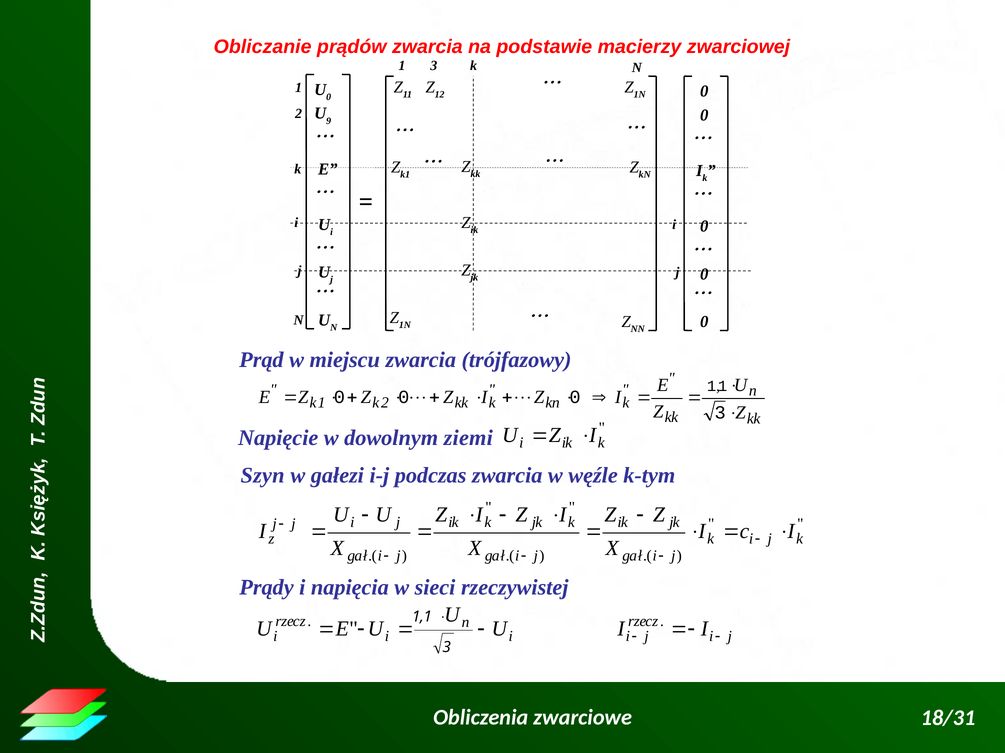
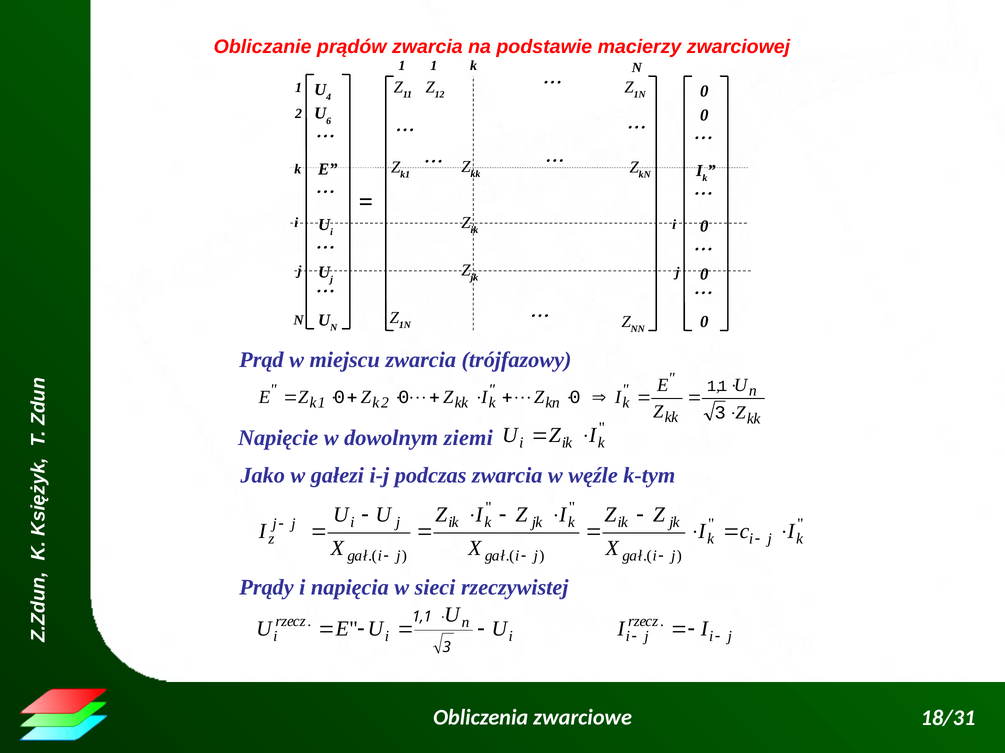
3 at (434, 66): 3 -> 1
0 at (329, 97): 0 -> 4
9: 9 -> 6
Szyn: Szyn -> Jako
